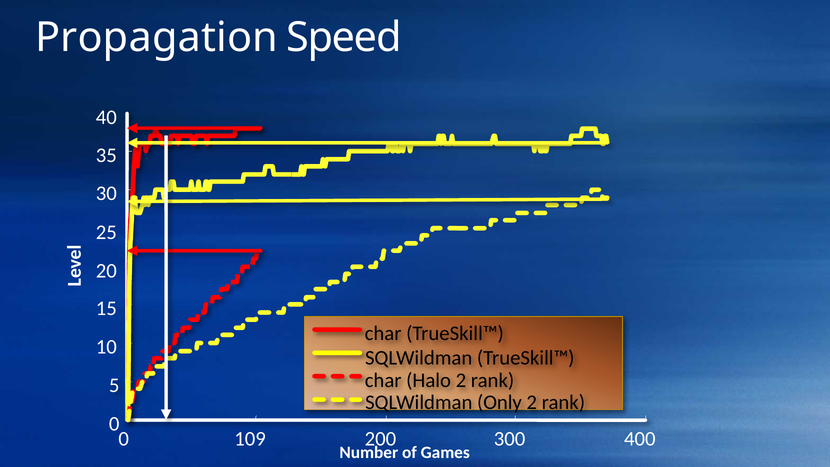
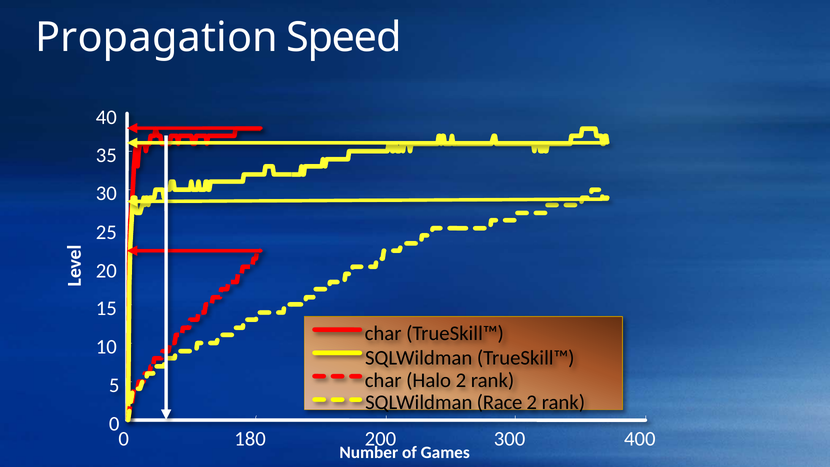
Only: Only -> Race
109: 109 -> 180
